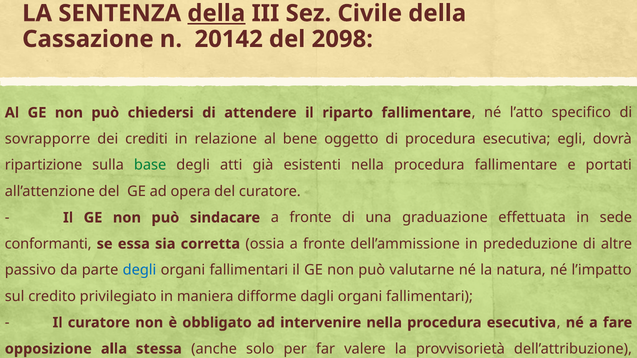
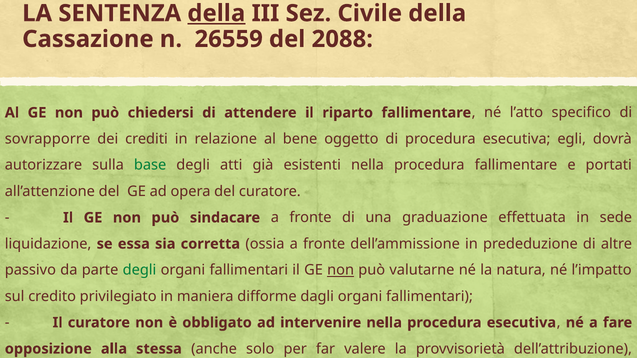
20142: 20142 -> 26559
2098: 2098 -> 2088
ripartizione: ripartizione -> autorizzare
conformanti: conformanti -> liquidazione
degli at (140, 270) colour: blue -> green
non at (341, 270) underline: none -> present
